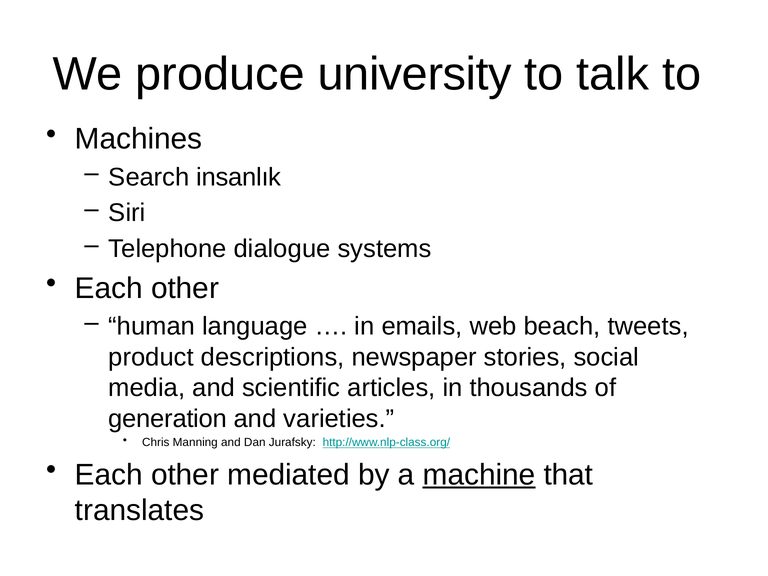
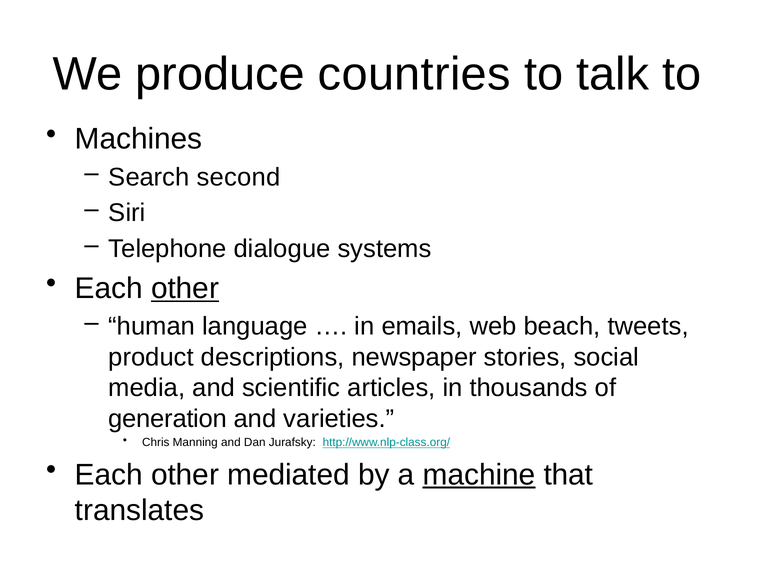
university: university -> countries
insanlık: insanlık -> second
other at (185, 288) underline: none -> present
